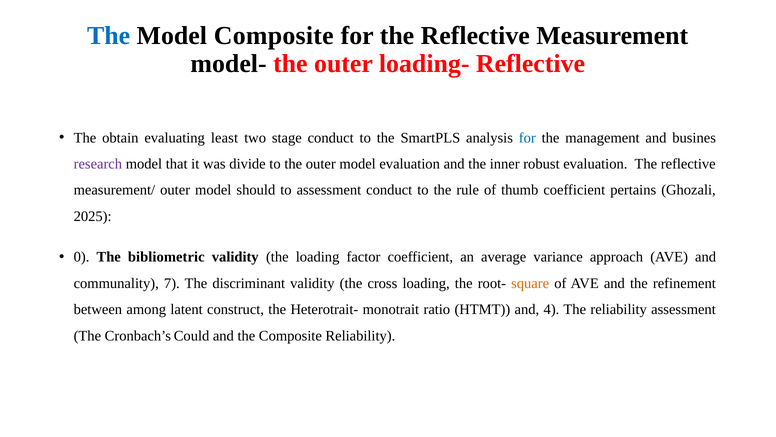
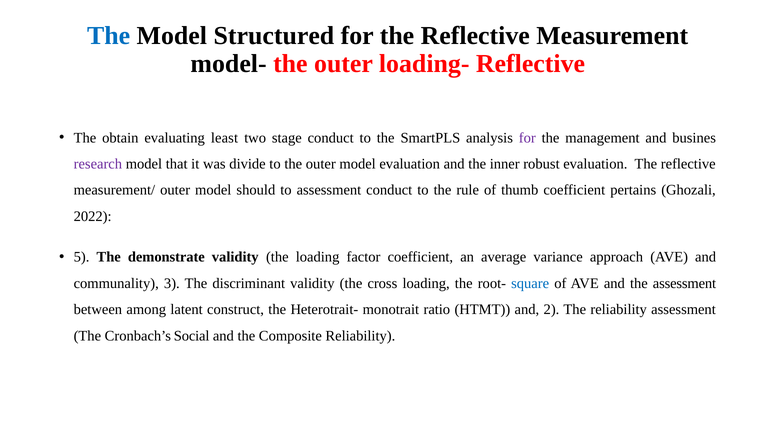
Model Composite: Composite -> Structured
for at (527, 138) colour: blue -> purple
2025: 2025 -> 2022
0: 0 -> 5
bibliometric: bibliometric -> demonstrate
7: 7 -> 3
square colour: orange -> blue
the refinement: refinement -> assessment
4: 4 -> 2
Could: Could -> Social
